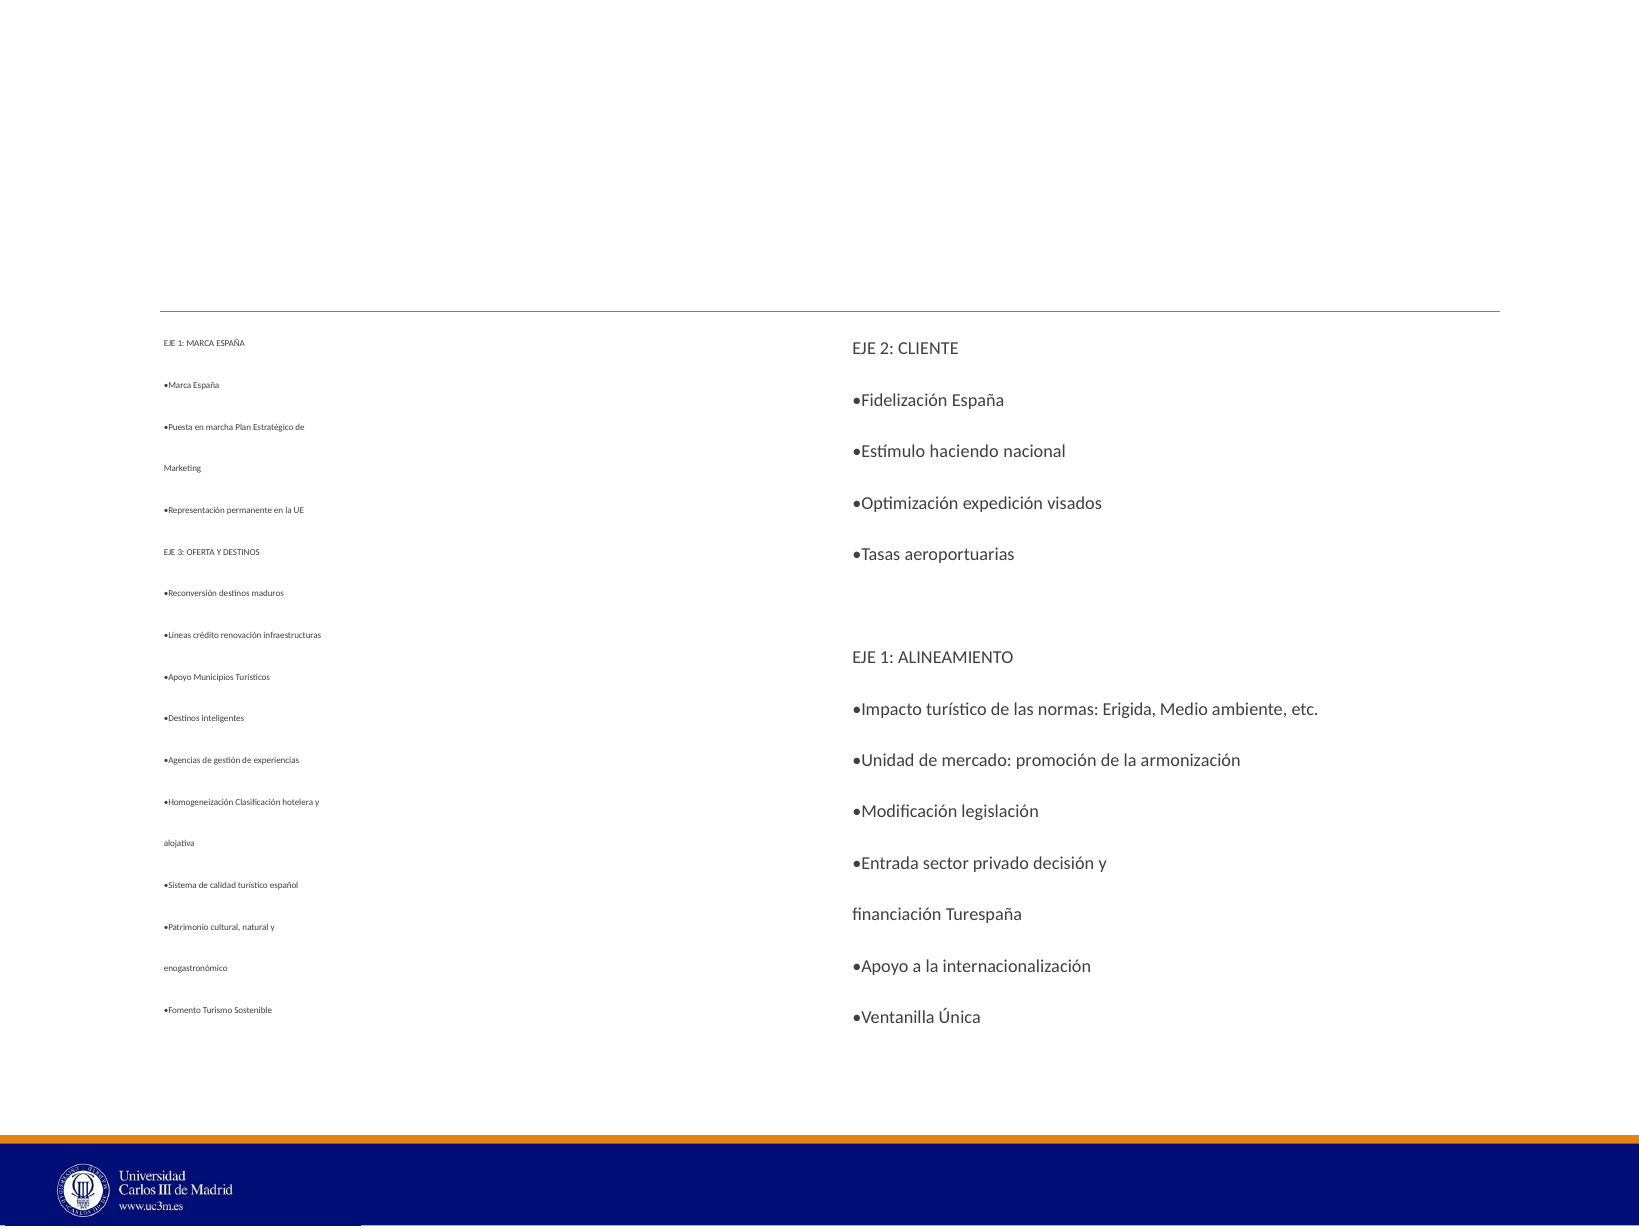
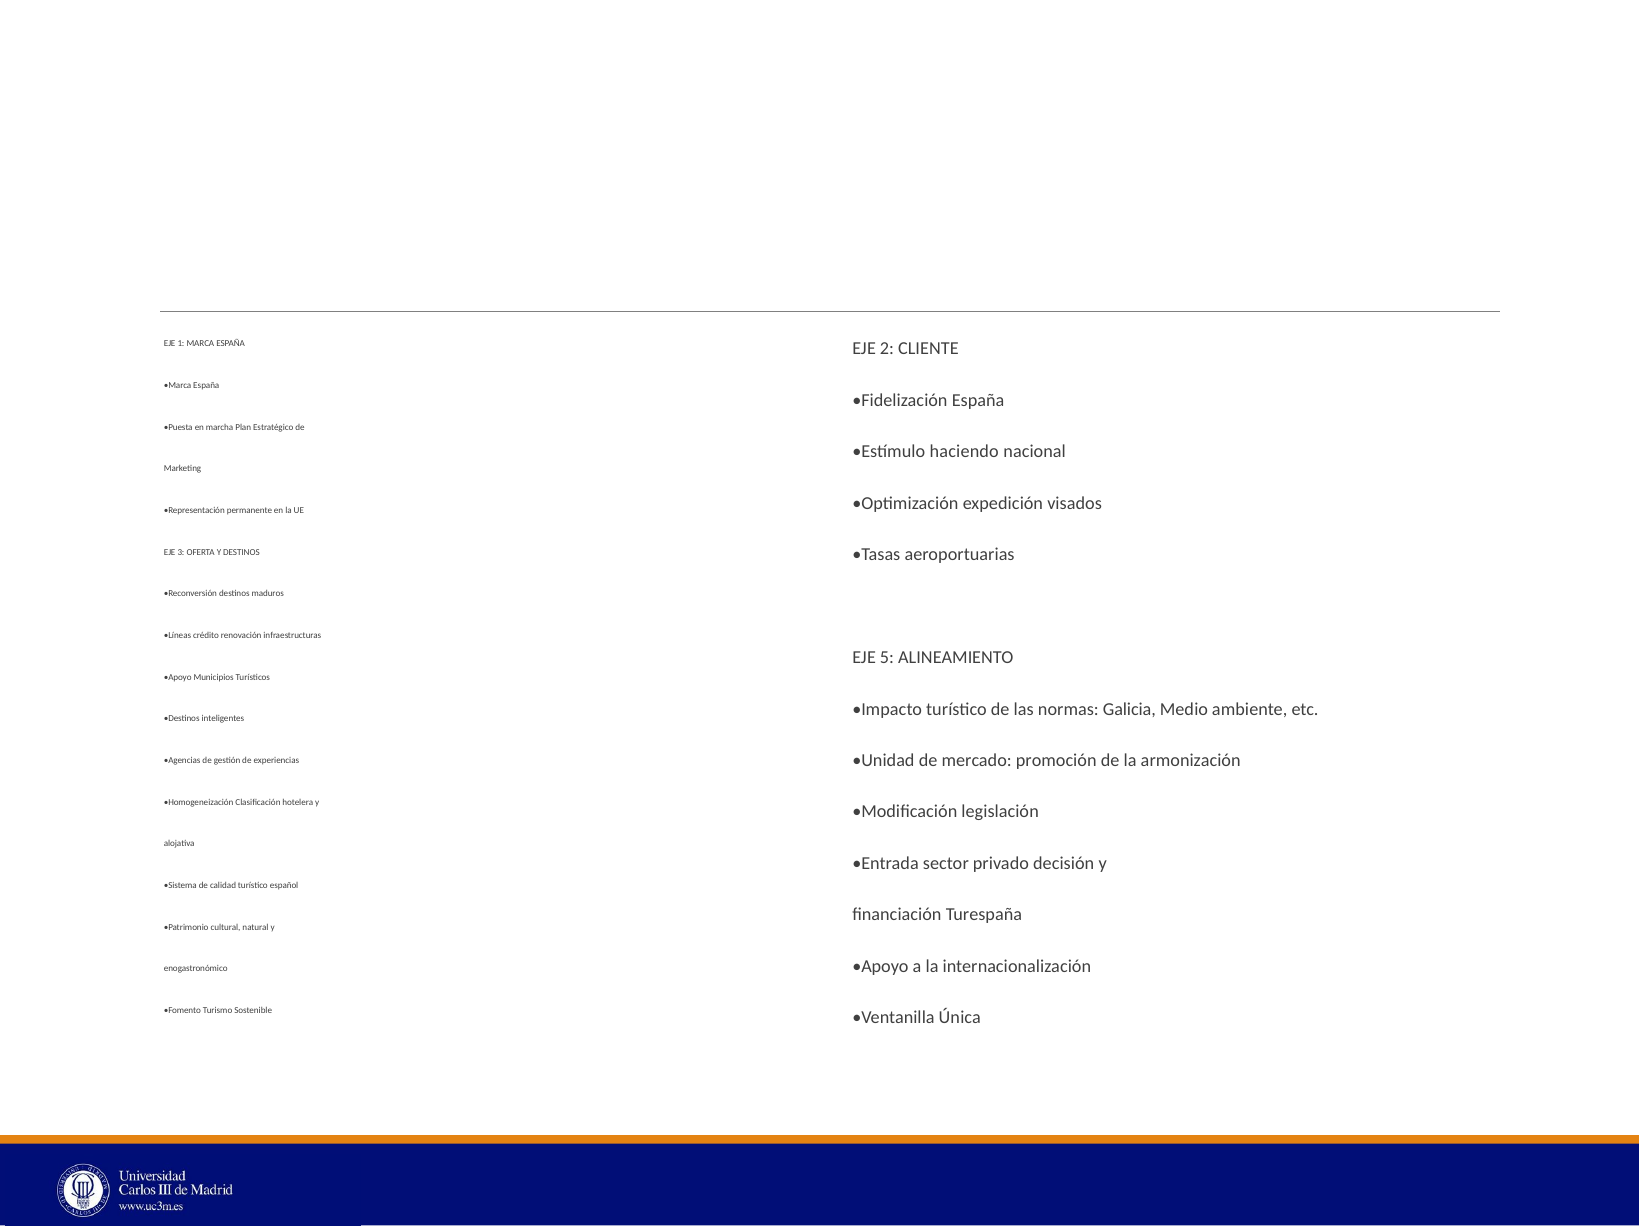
1 at (887, 658): 1 -> 5
Erigida: Erigida -> Galicia
